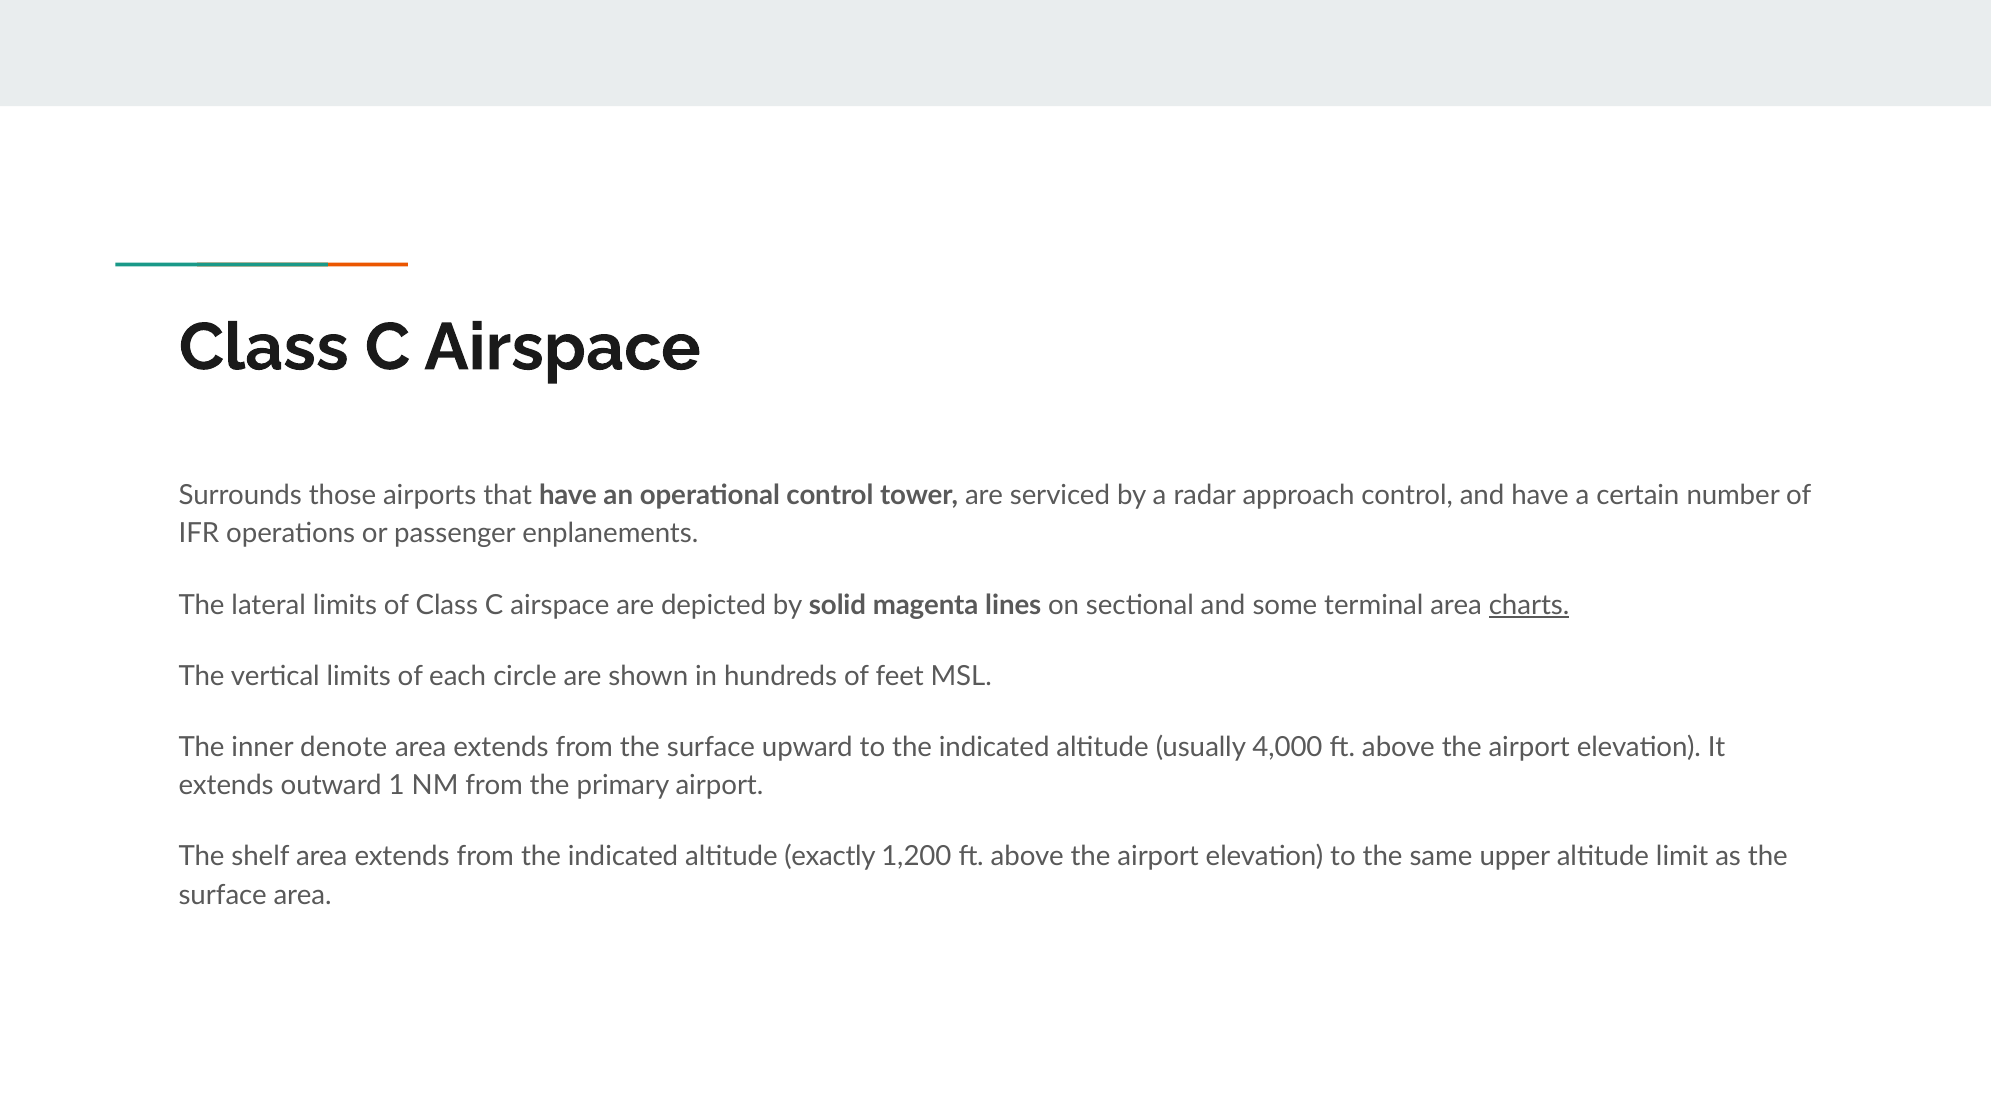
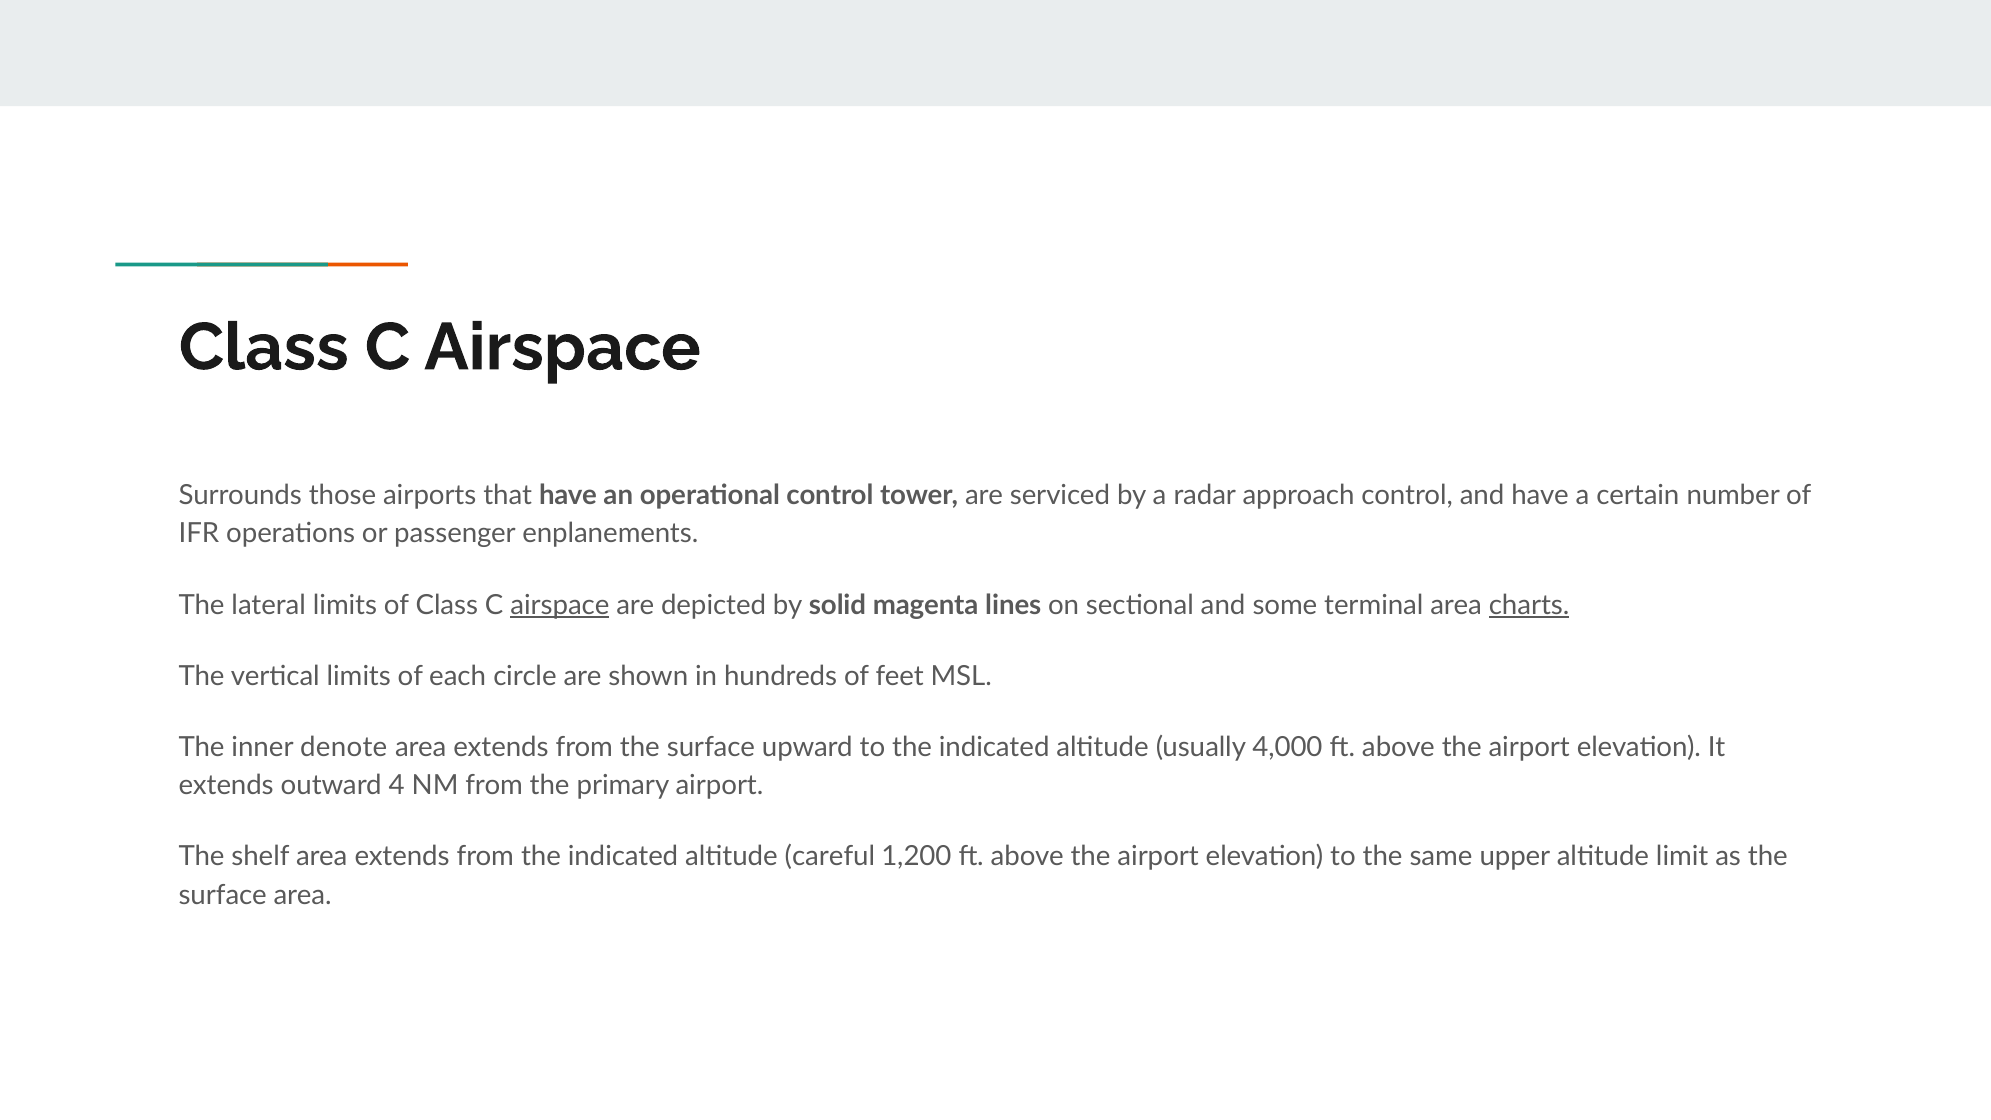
airspace at (560, 605) underline: none -> present
1: 1 -> 4
exactly: exactly -> careful
